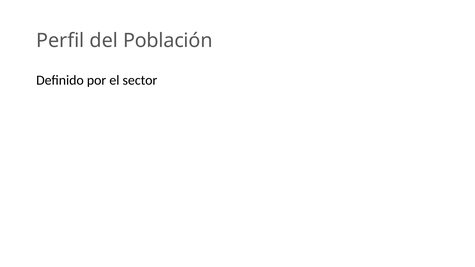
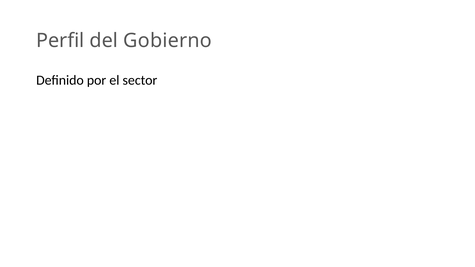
Población: Población -> Gobierno
